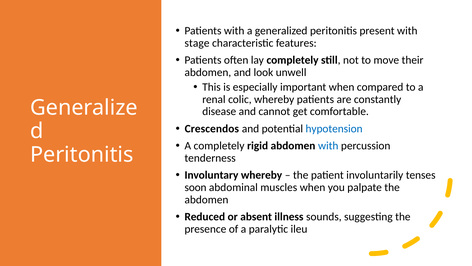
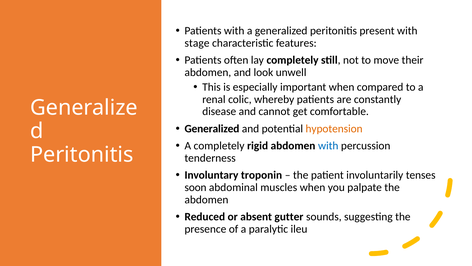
Crescendos at (212, 128): Crescendos -> Generalized
hypotension colour: blue -> orange
Involuntary whereby: whereby -> troponin
illness: illness -> gutter
